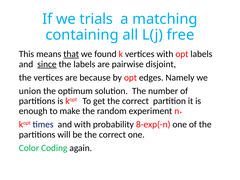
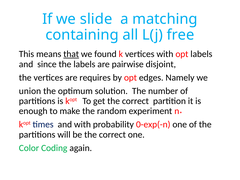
trials: trials -> slide
since underline: present -> none
because: because -> requires
8-exp(-n: 8-exp(-n -> 0-exp(-n
